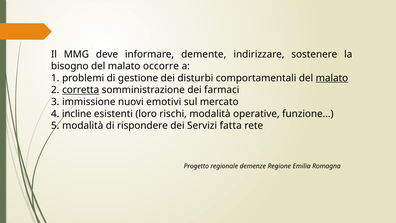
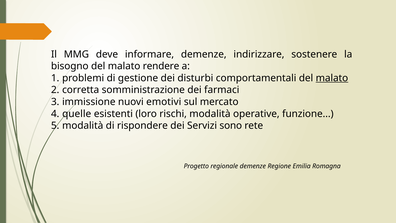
informare demente: demente -> demenze
occorre: occorre -> rendere
corretta underline: present -> none
incline: incline -> quelle
fatta: fatta -> sono
